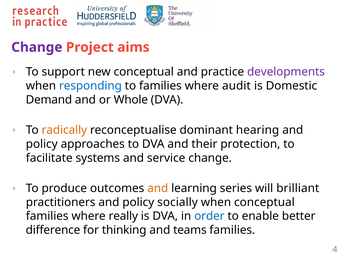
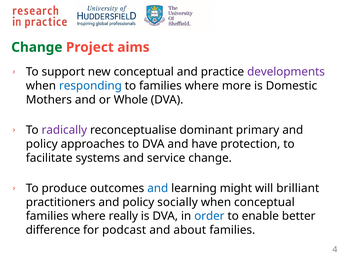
Change at (37, 47) colour: purple -> green
audit: audit -> more
Demand: Demand -> Mothers
radically colour: orange -> purple
hearing: hearing -> primary
their: their -> have
and at (158, 189) colour: orange -> blue
series: series -> might
thinking: thinking -> podcast
teams: teams -> about
